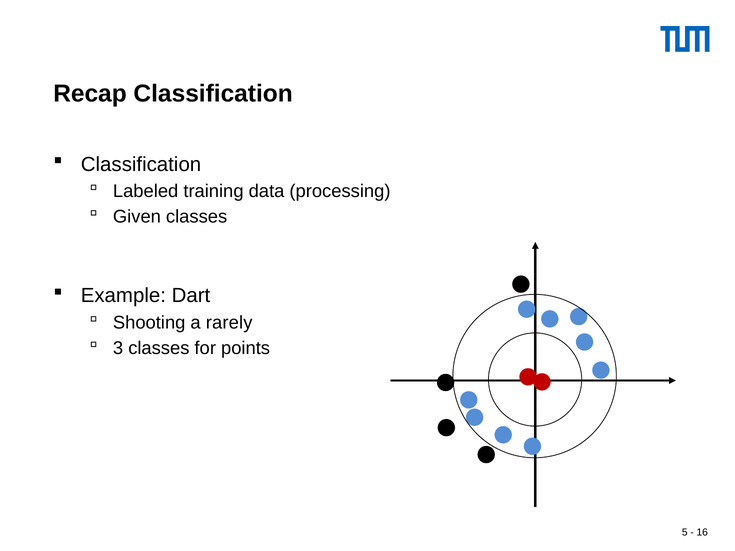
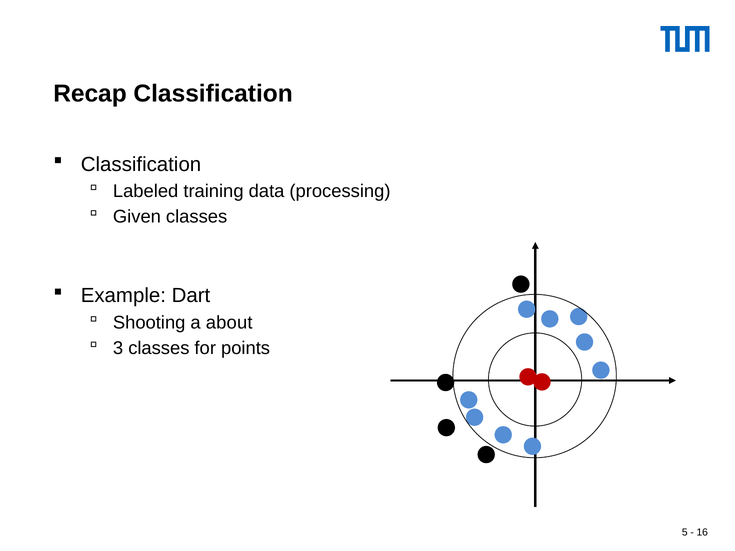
rarely: rarely -> about
